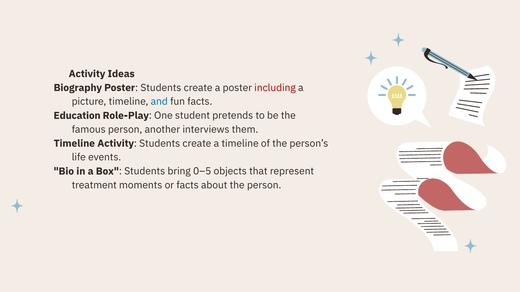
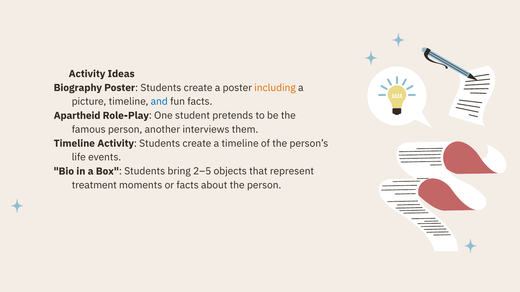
including colour: red -> orange
Education: Education -> Apartheid
0–5: 0–5 -> 2–5
